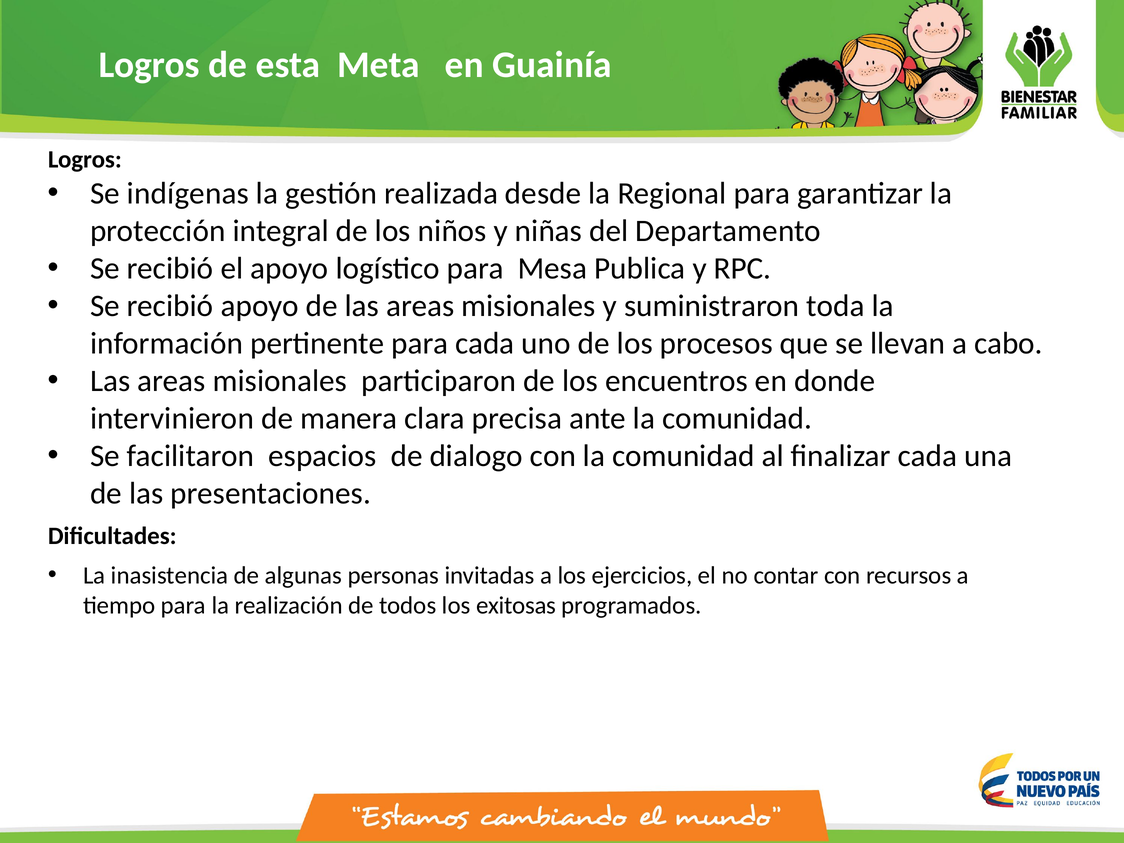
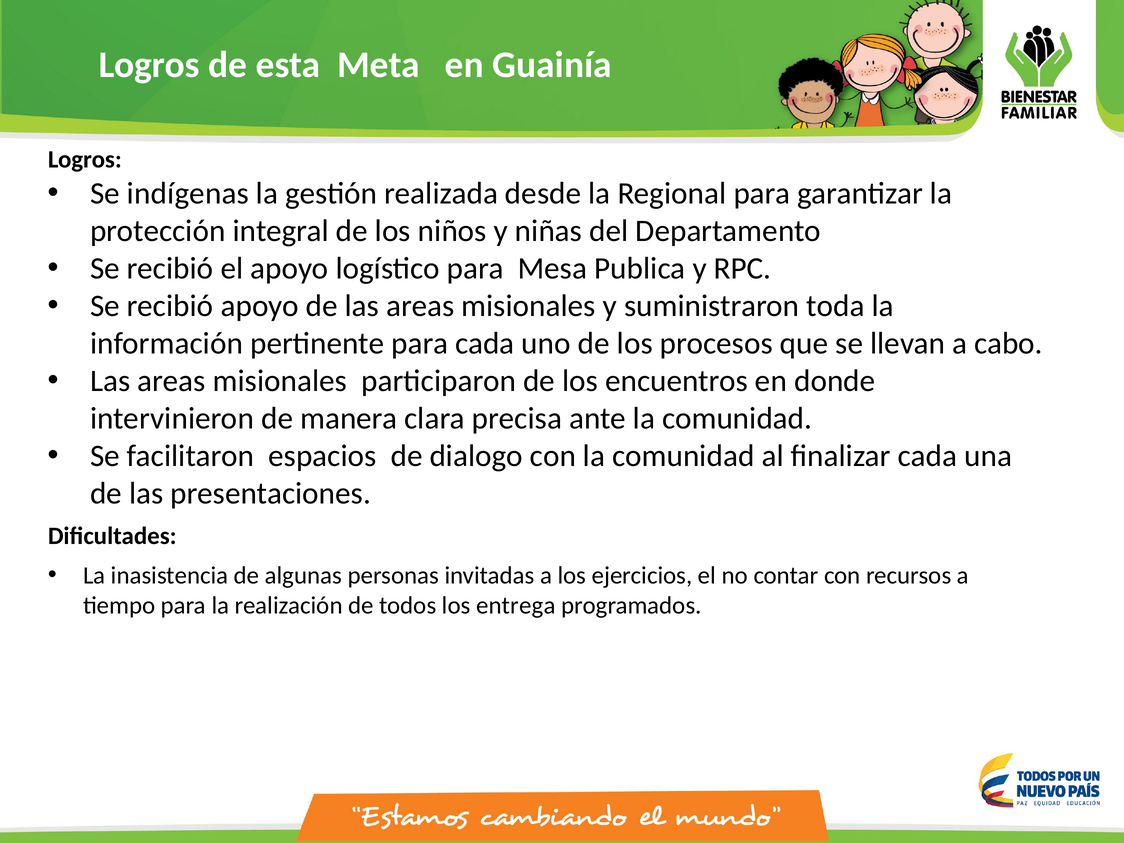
exitosas: exitosas -> entrega
